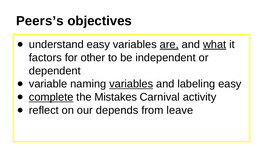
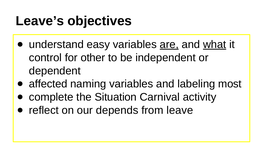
Peers’s: Peers’s -> Leave’s
factors: factors -> control
variable: variable -> affected
variables at (131, 84) underline: present -> none
labeling easy: easy -> most
complete underline: present -> none
Mistakes: Mistakes -> Situation
